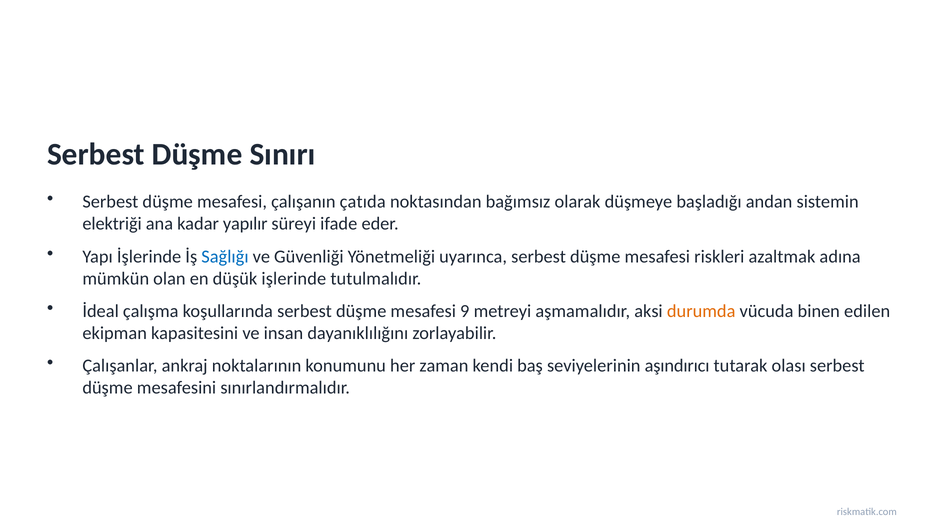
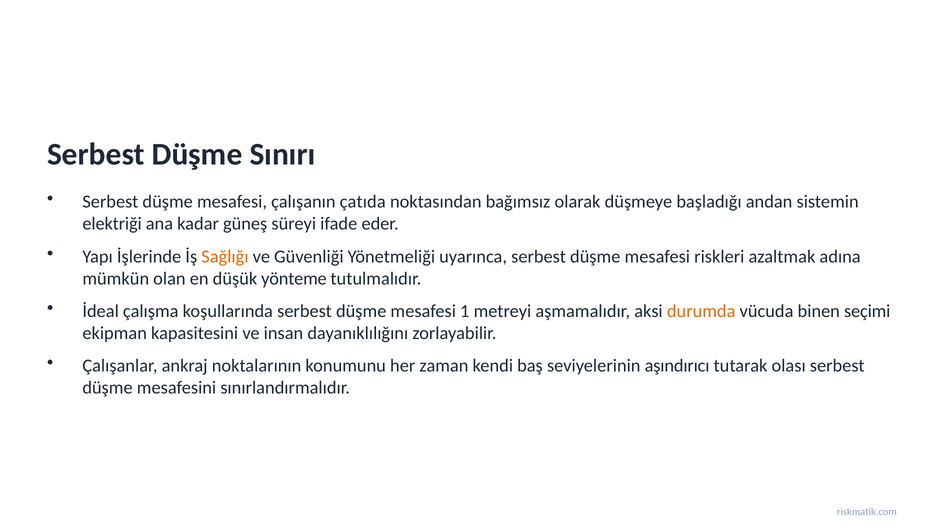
yapılır: yapılır -> güneş
Sağlığı colour: blue -> orange
işlerinde: işlerinde -> yönteme
9: 9 -> 1
edilen: edilen -> seçimi
